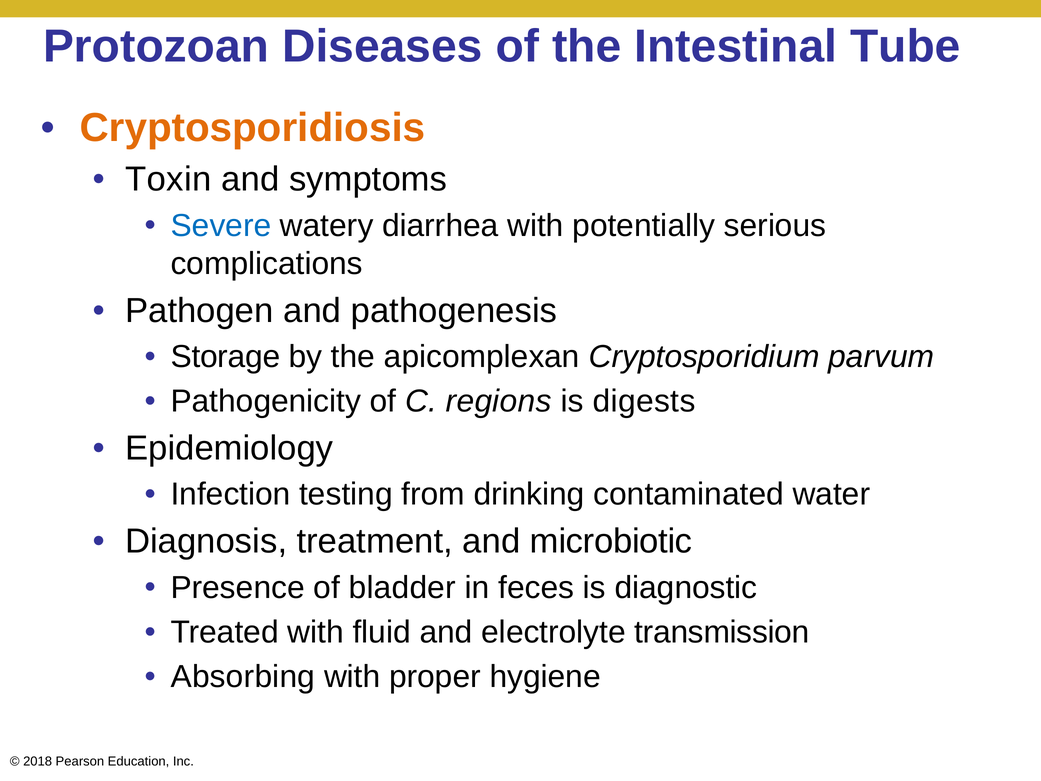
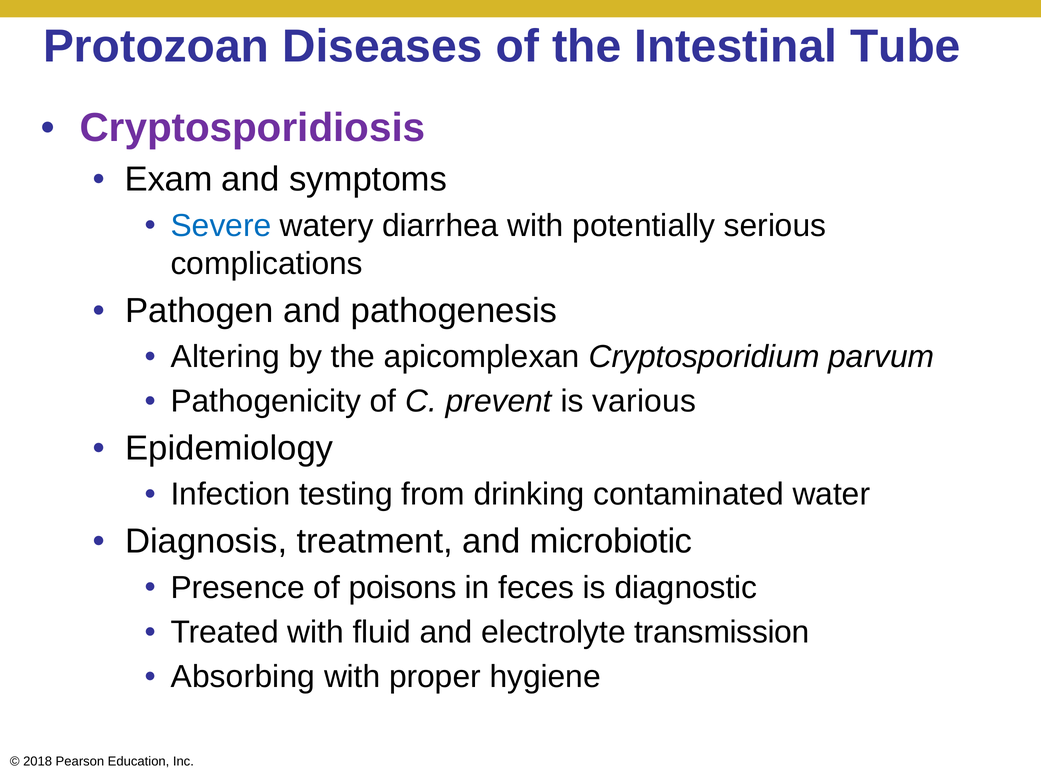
Cryptosporidiosis colour: orange -> purple
Toxin: Toxin -> Exam
Storage: Storage -> Altering
regions: regions -> prevent
digests: digests -> various
bladder: bladder -> poisons
